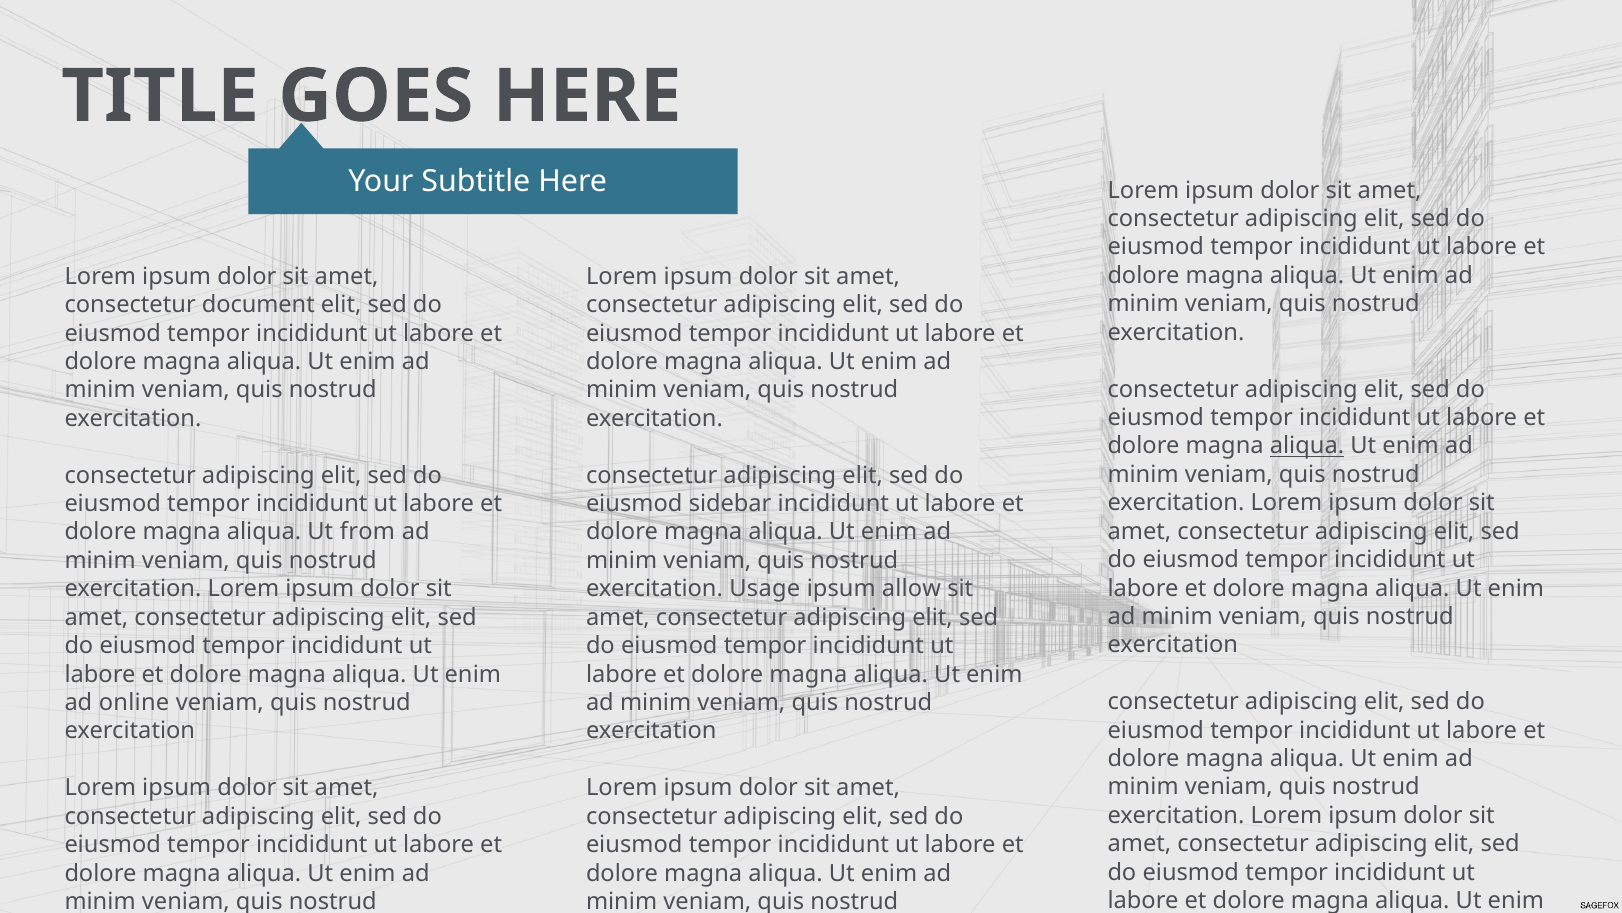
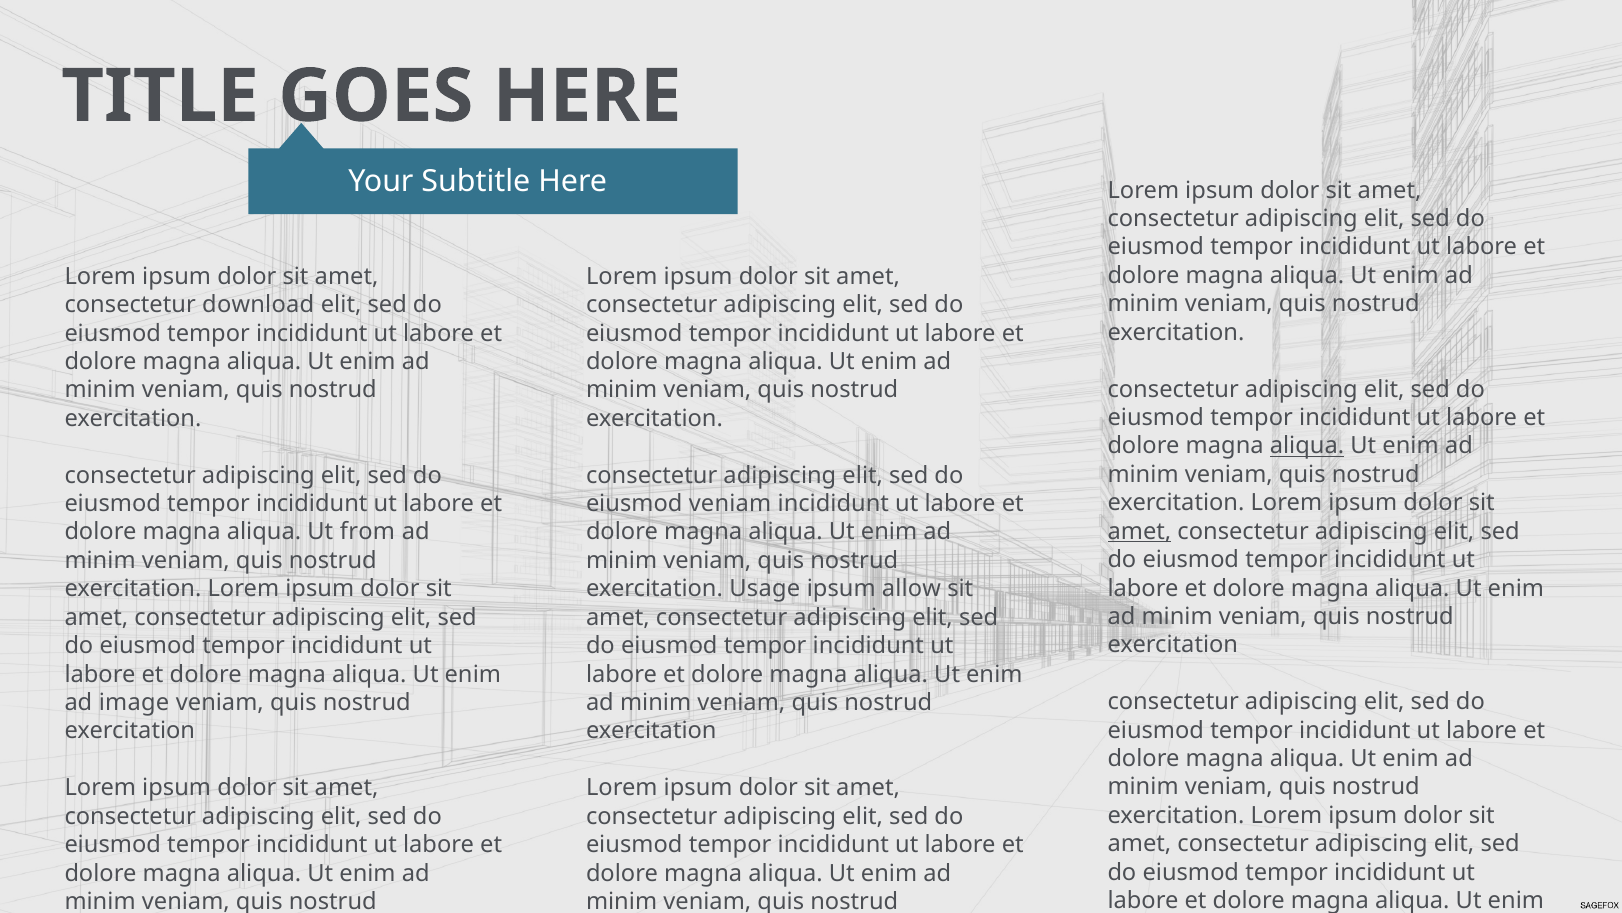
document: document -> download
eiusmod sidebar: sidebar -> veniam
amet at (1139, 531) underline: none -> present
online: online -> image
